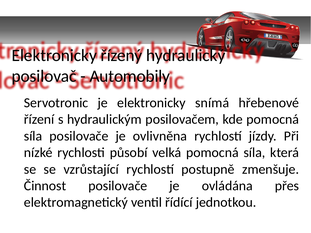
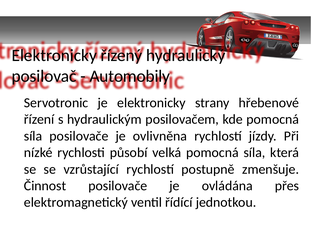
snímá: snímá -> strany
